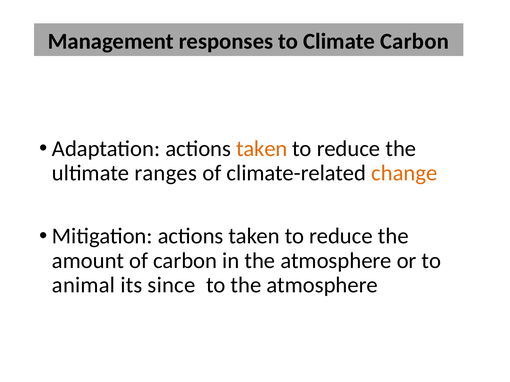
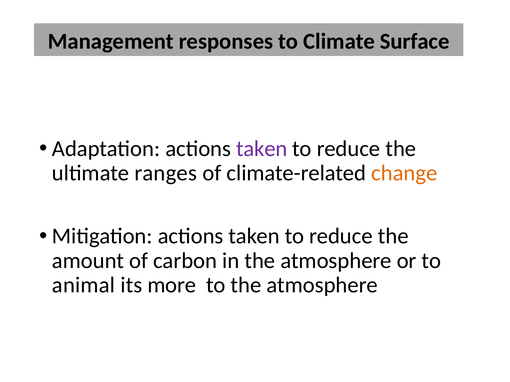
Climate Carbon: Carbon -> Surface
taken at (262, 149) colour: orange -> purple
since: since -> more
